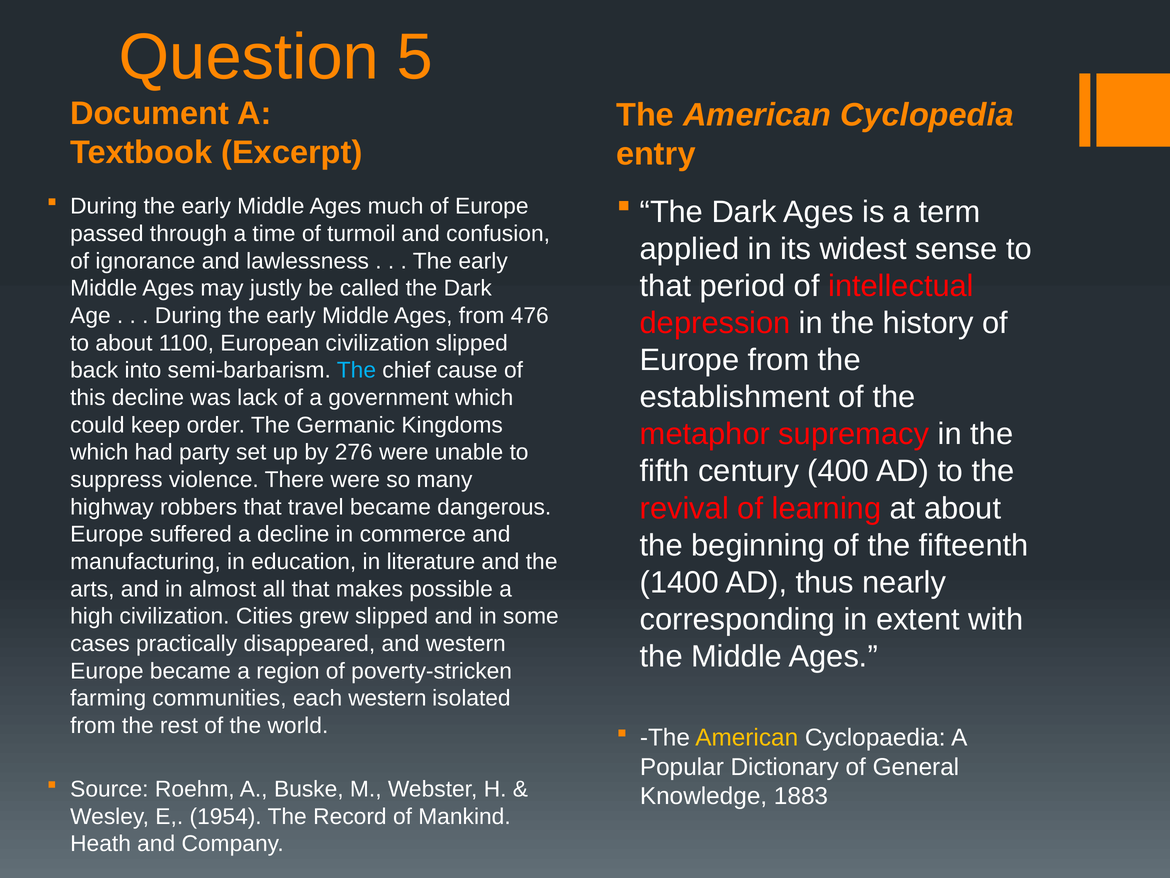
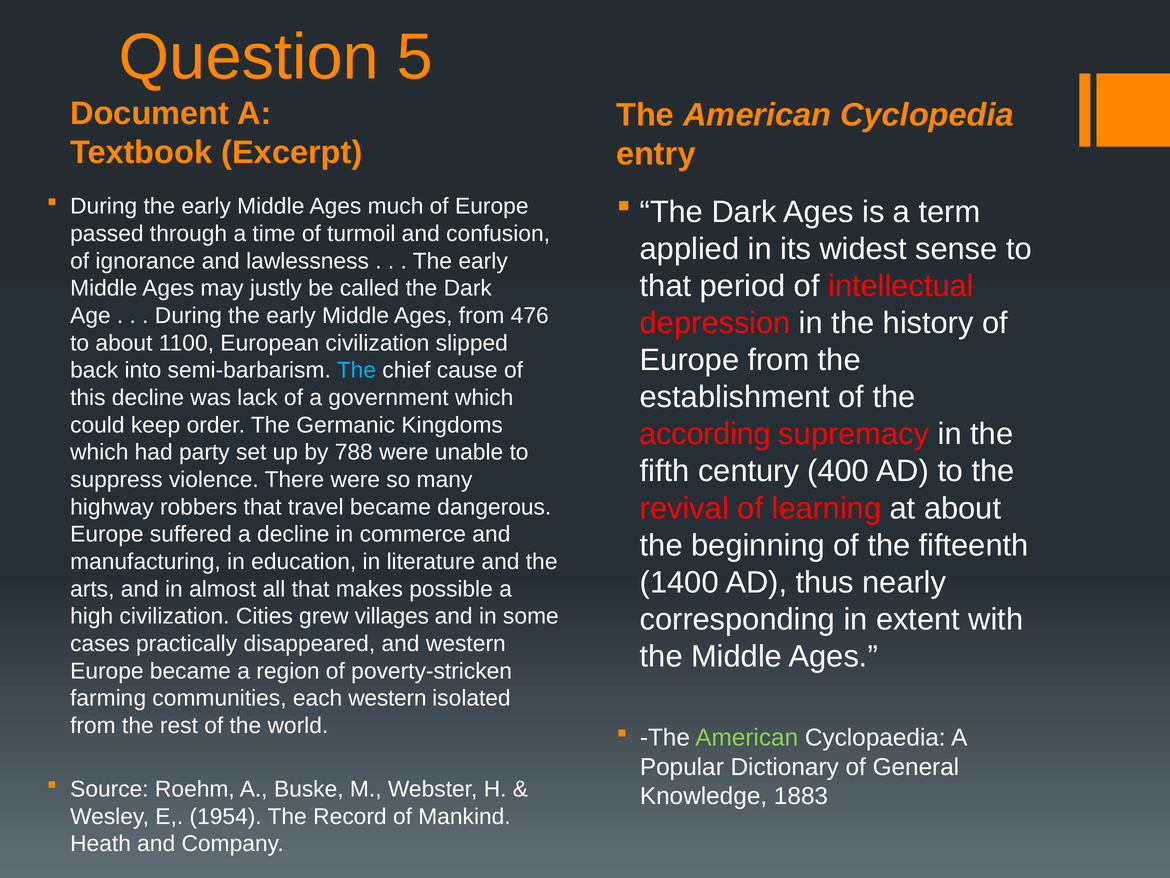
metaphor: metaphor -> according
276: 276 -> 788
grew slipped: slipped -> villages
American at (747, 737) colour: yellow -> light green
